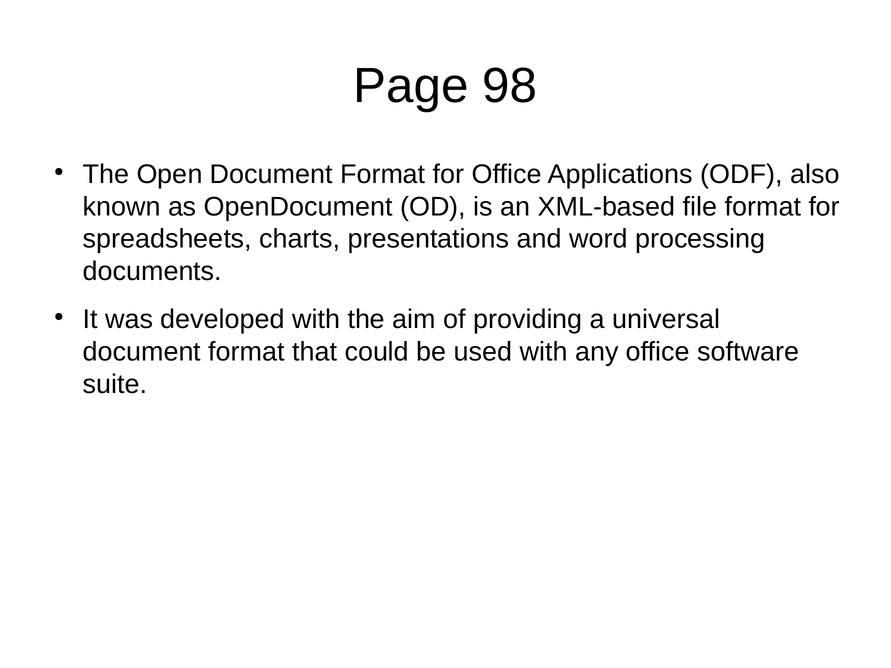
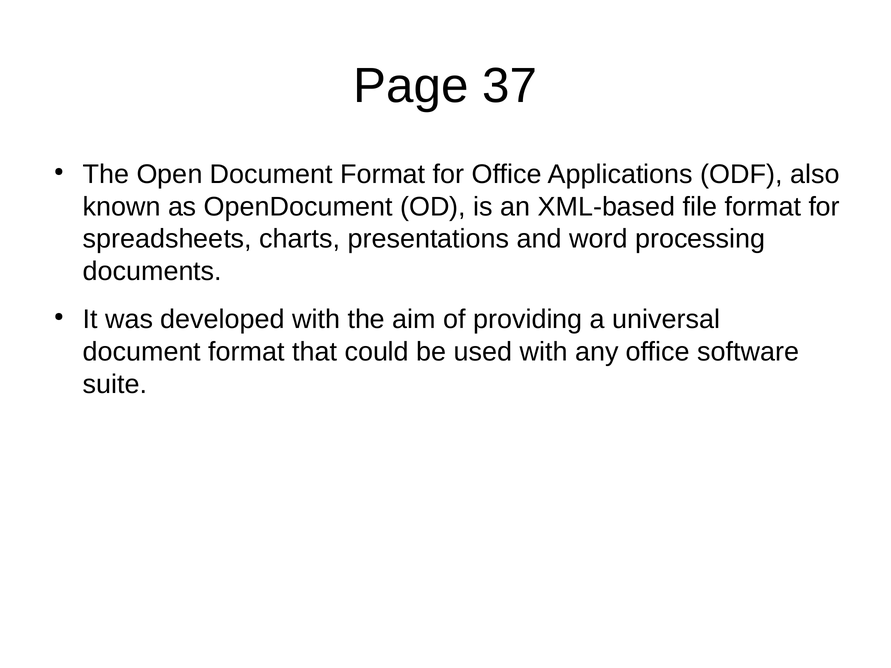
98: 98 -> 37
